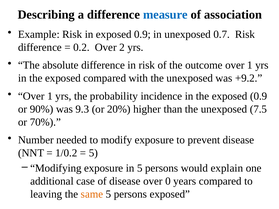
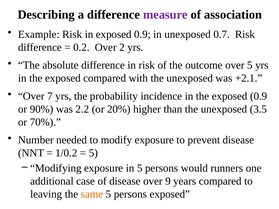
measure colour: blue -> purple
outcome over 1: 1 -> 5
+9.2: +9.2 -> +2.1
1 at (50, 96): 1 -> 7
9.3: 9.3 -> 2.2
7.5: 7.5 -> 3.5
explain: explain -> runners
0: 0 -> 9
